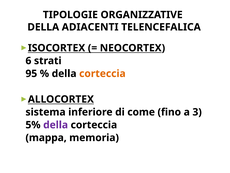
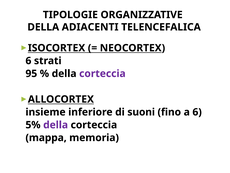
corteccia at (102, 73) colour: orange -> purple
sistema: sistema -> insieme
come: come -> suoni
a 3: 3 -> 6
